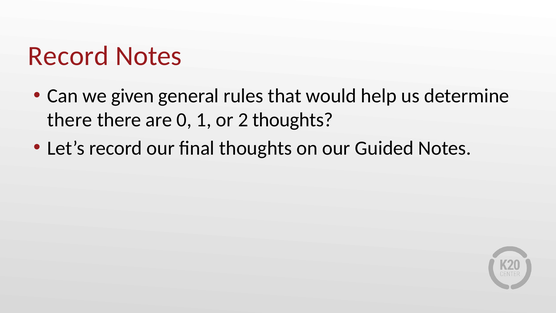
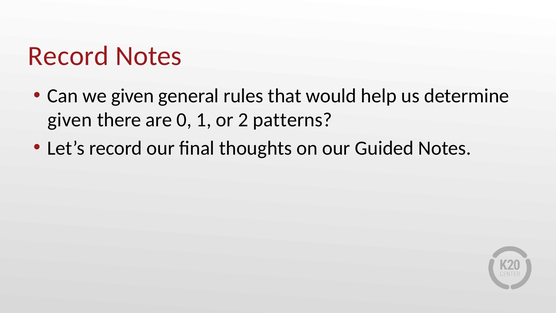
there at (70, 120): there -> given
2 thoughts: thoughts -> patterns
